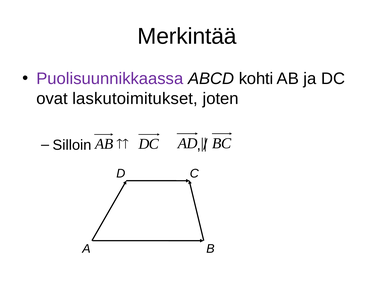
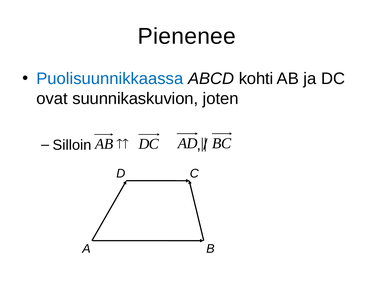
Merkintää: Merkintää -> Pienenee
Puolisuunnikkaassa colour: purple -> blue
laskutoimitukset: laskutoimitukset -> suunnikaskuvion
